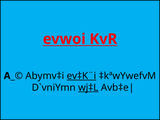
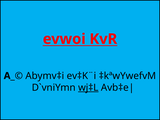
ev‡K¨i underline: present -> none
